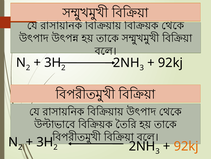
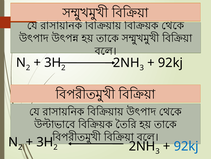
92kj at (186, 146) colour: orange -> blue
